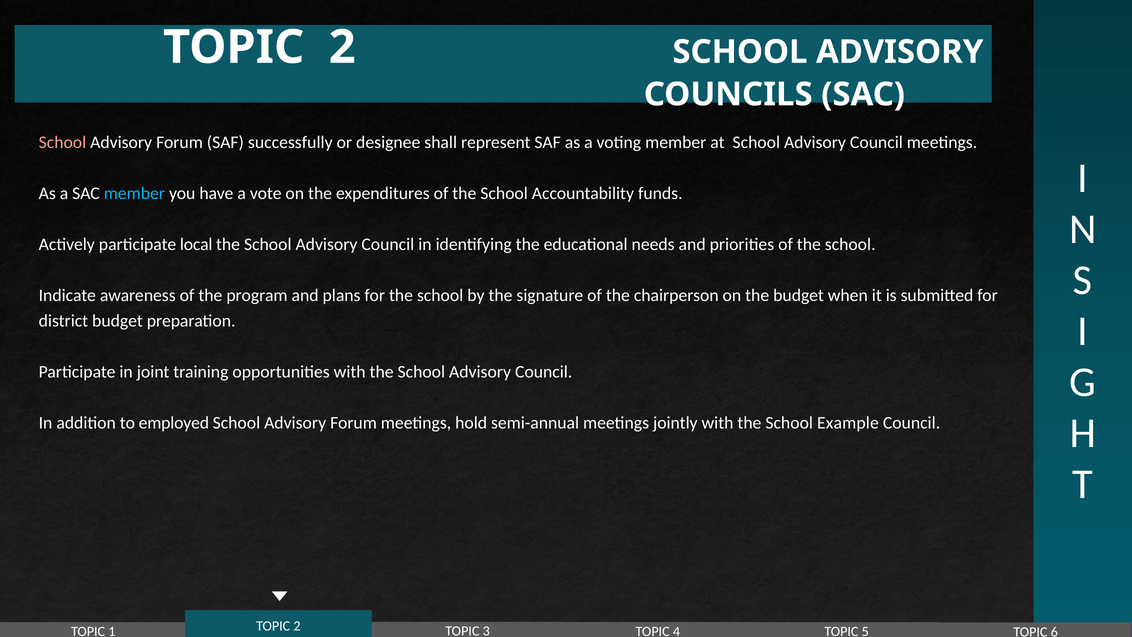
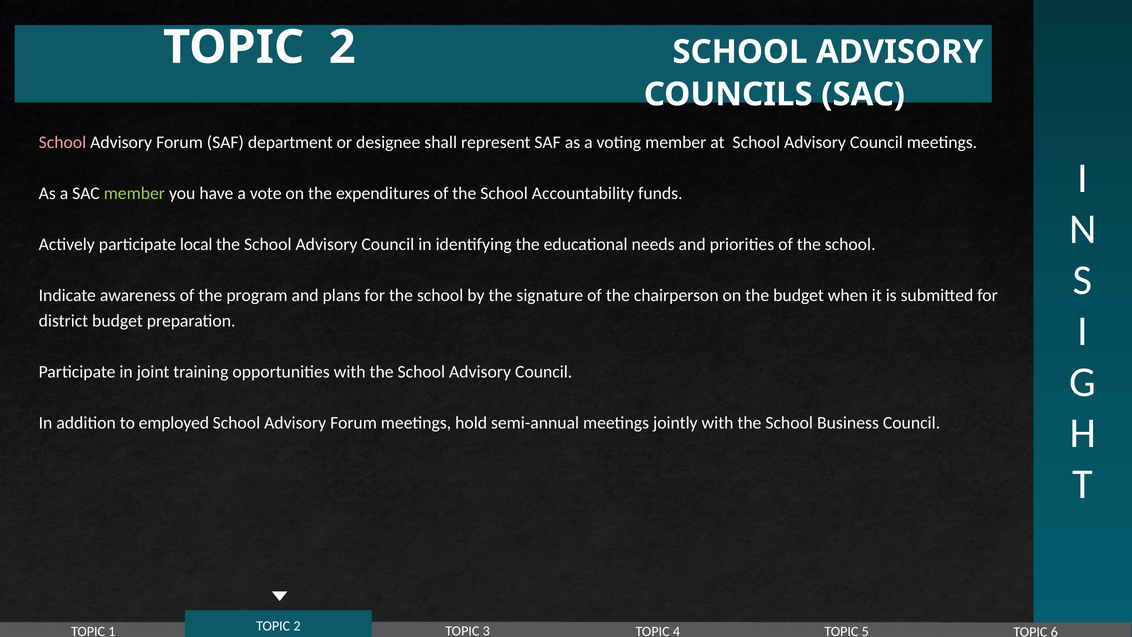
successfully: successfully -> department
member at (134, 193) colour: light blue -> light green
Example: Example -> Business
